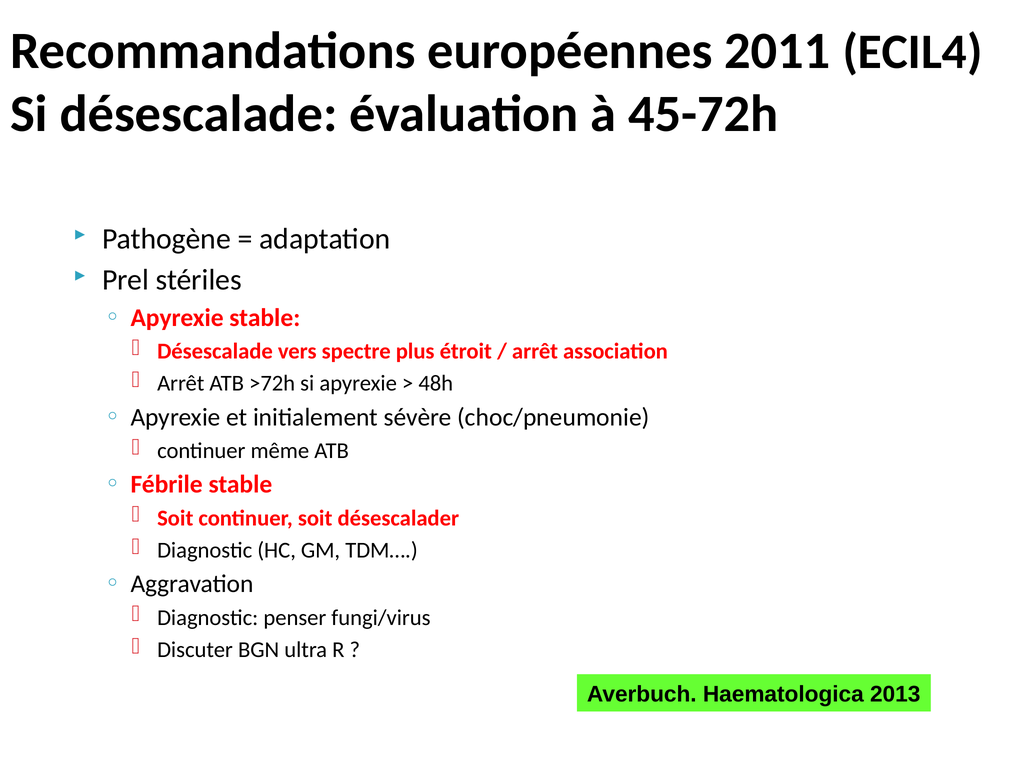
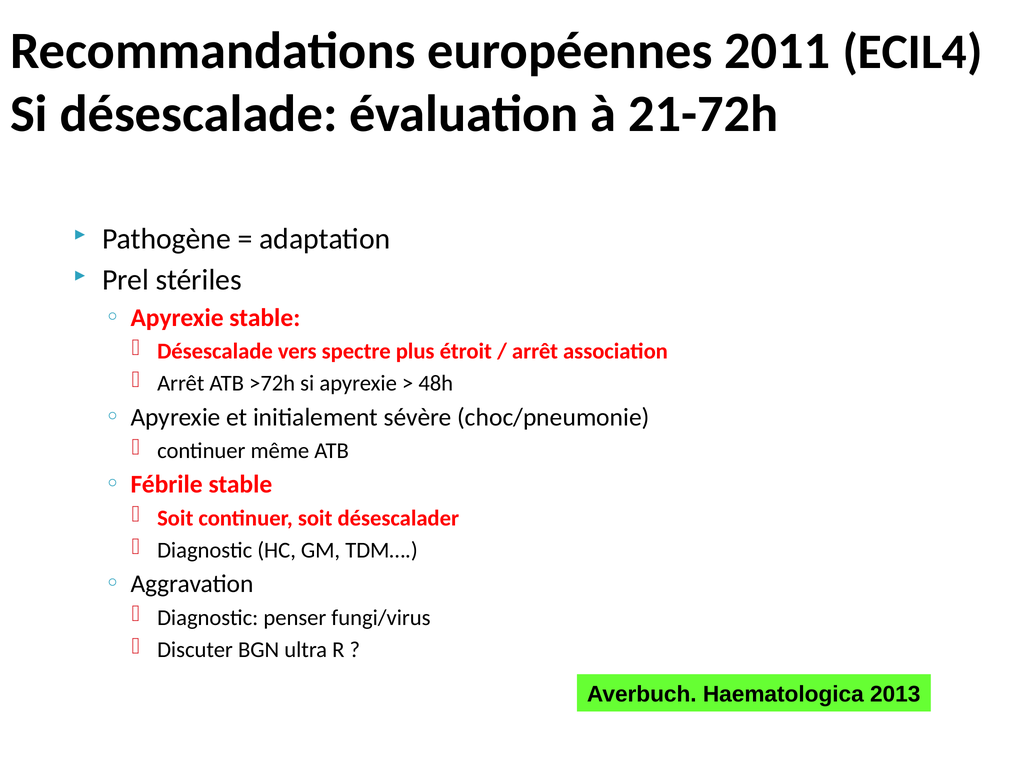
45-72h: 45-72h -> 21-72h
